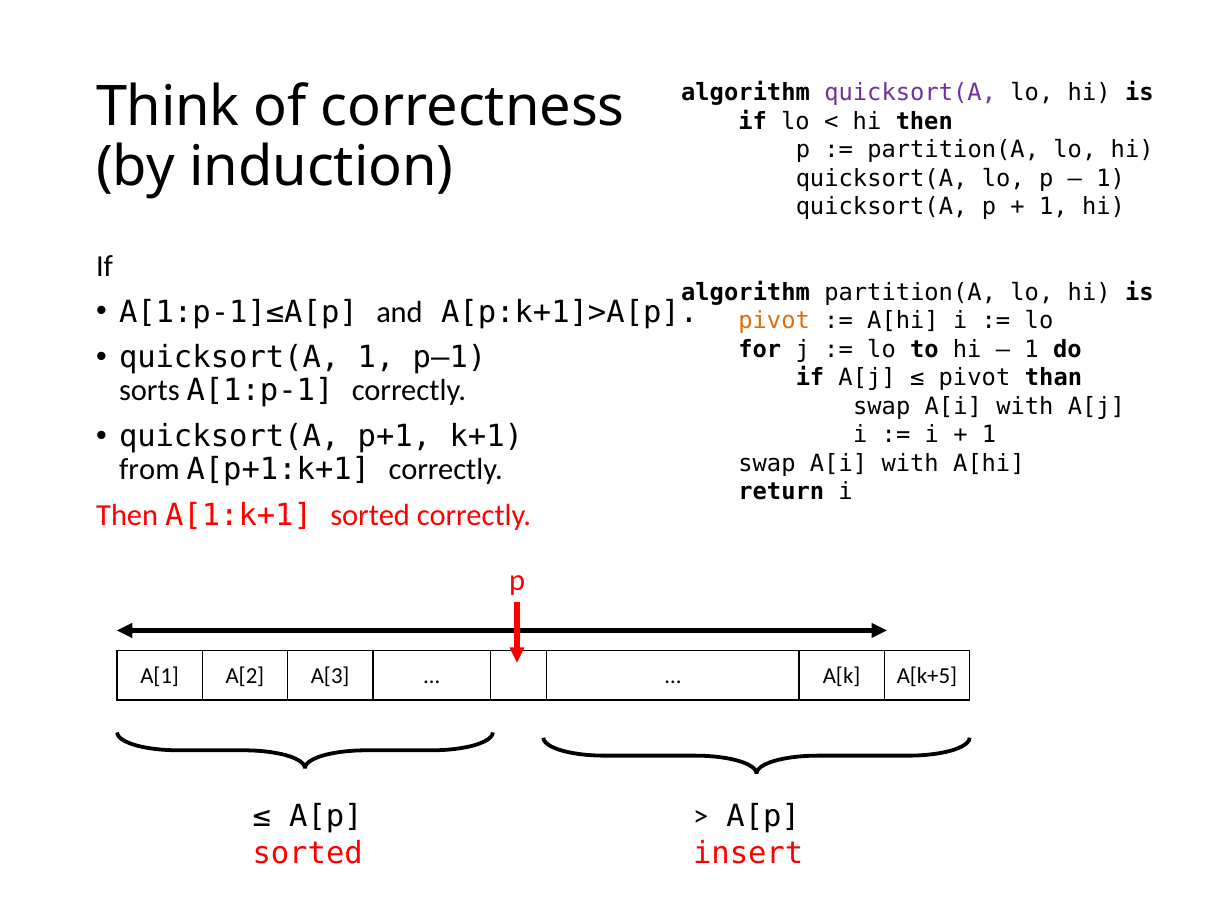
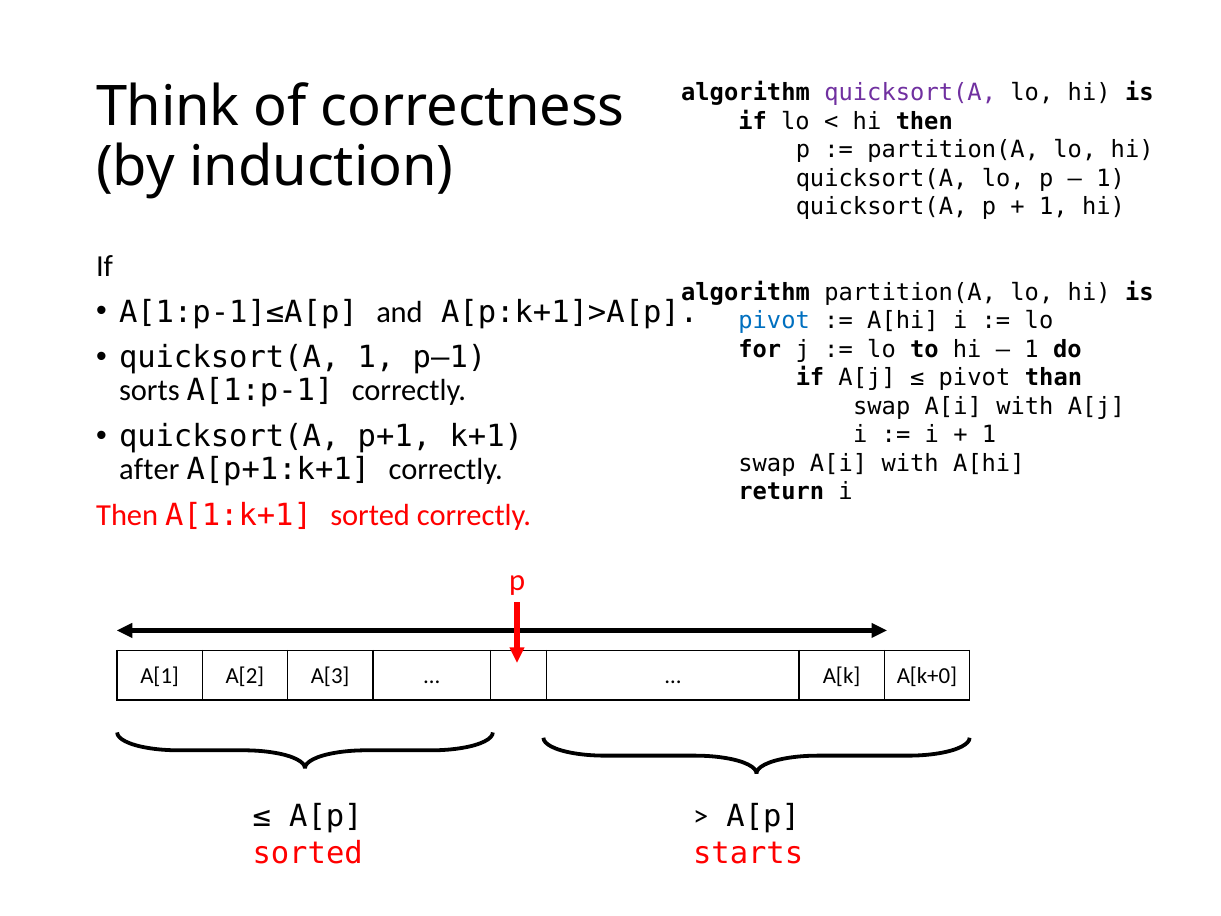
pivot at (774, 321) colour: orange -> blue
from: from -> after
A[k+5: A[k+5 -> A[k+0
insert: insert -> starts
